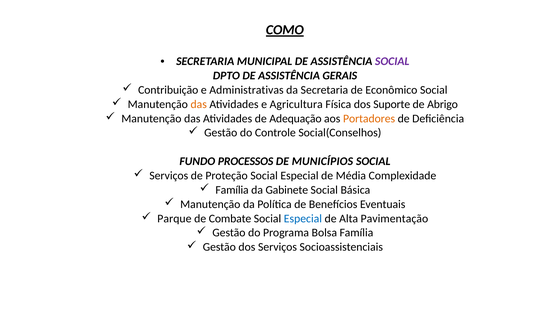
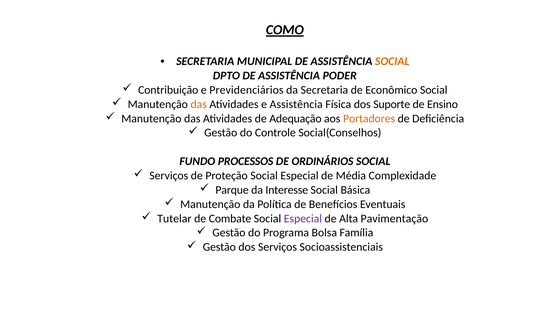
SOCIAL at (392, 61) colour: purple -> orange
GERAIS: GERAIS -> PODER
Administrativas: Administrativas -> Previdenciários
e Agricultura: Agricultura -> Assistência
Abrigo: Abrigo -> Ensino
MUNICÍPIOS: MUNICÍPIOS -> ORDINÁRIOS
Família at (232, 190): Família -> Parque
Gabinete: Gabinete -> Interesse
Parque: Parque -> Tutelar
Especial at (303, 219) colour: blue -> purple
